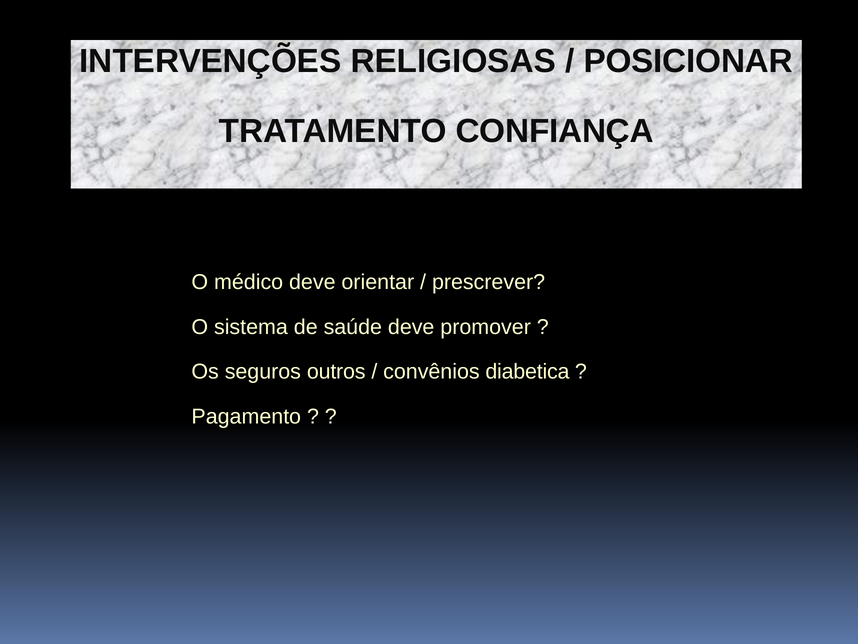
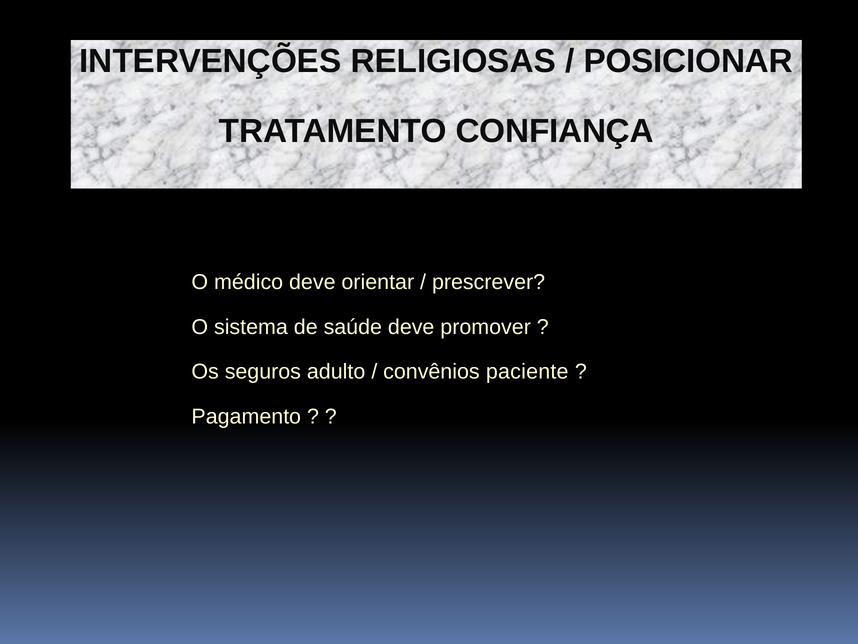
outros: outros -> adulto
diabetica: diabetica -> paciente
